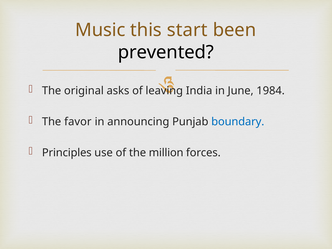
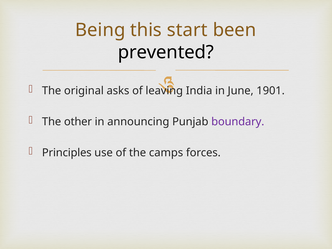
Music: Music -> Being
1984: 1984 -> 1901
favor: favor -> other
boundary colour: blue -> purple
million: million -> camps
